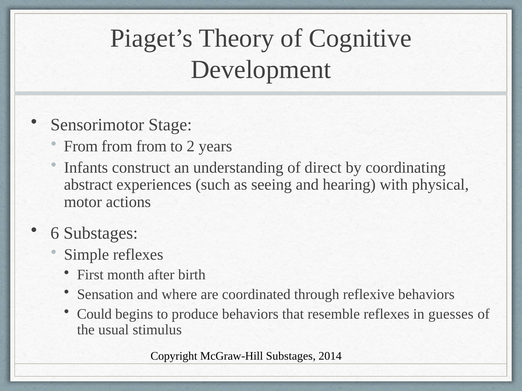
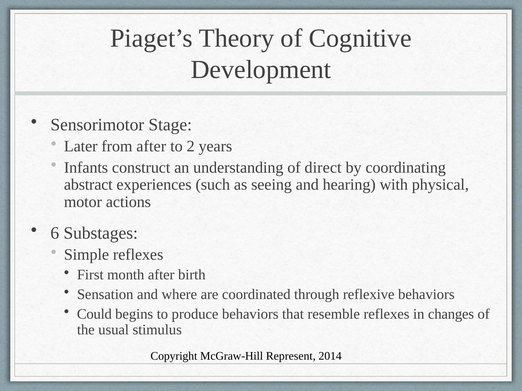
From at (81, 147): From -> Later
from at (151, 147): from -> after
guesses: guesses -> changes
McGraw-Hill Substages: Substages -> Represent
